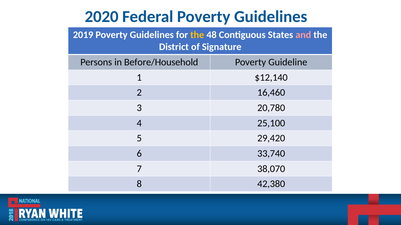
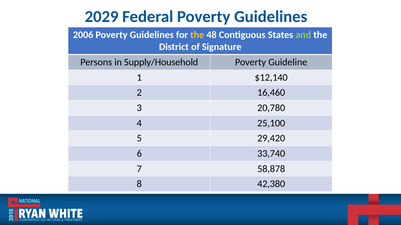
2020: 2020 -> 2029
2019: 2019 -> 2006
and colour: pink -> light green
Before/Household: Before/Household -> Supply/Household
38,070: 38,070 -> 58,878
